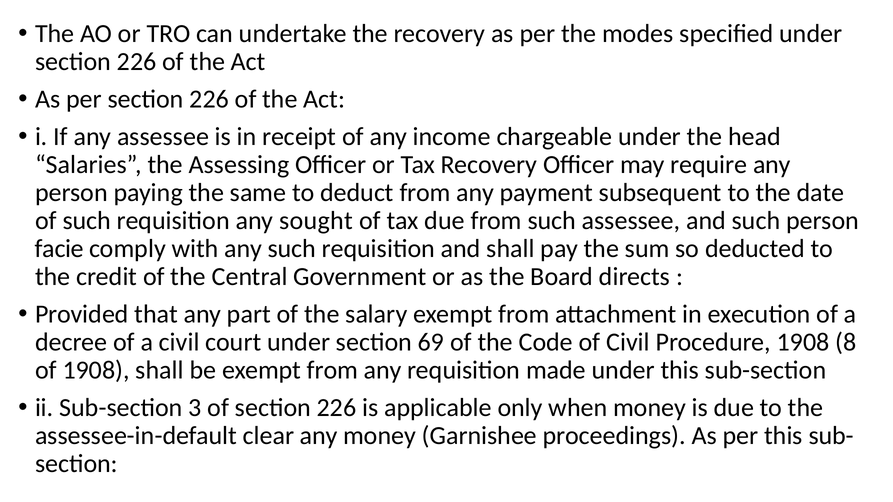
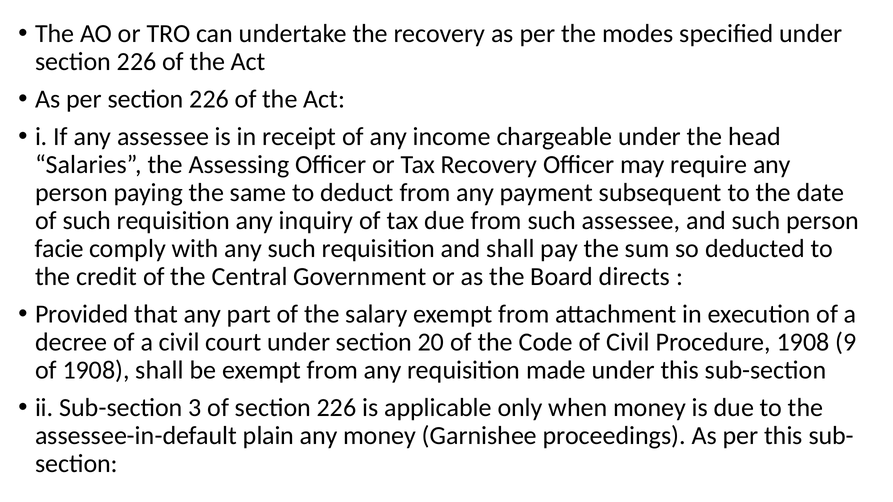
sought: sought -> inquiry
69: 69 -> 20
8: 8 -> 9
clear: clear -> plain
